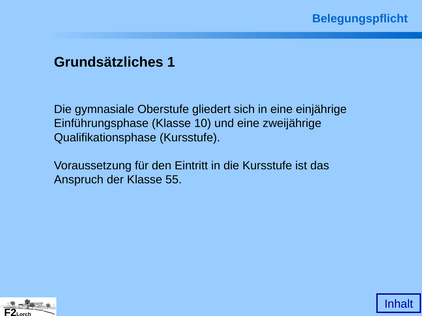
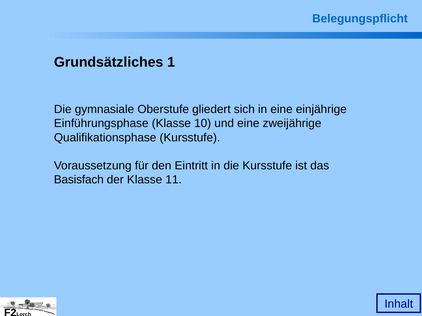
Anspruch: Anspruch -> Basisfach
55: 55 -> 11
